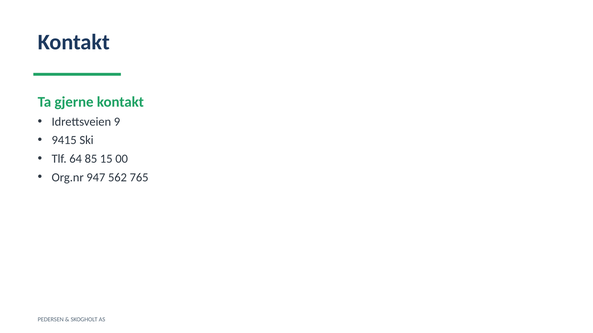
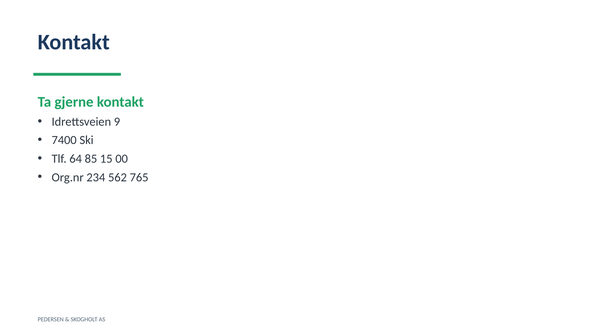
9415: 9415 -> 7400
947: 947 -> 234
